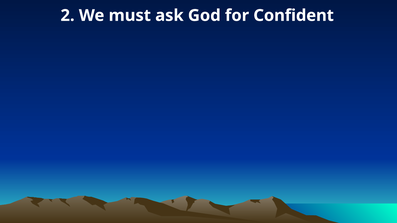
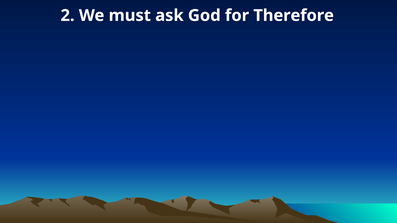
Confident: Confident -> Therefore
